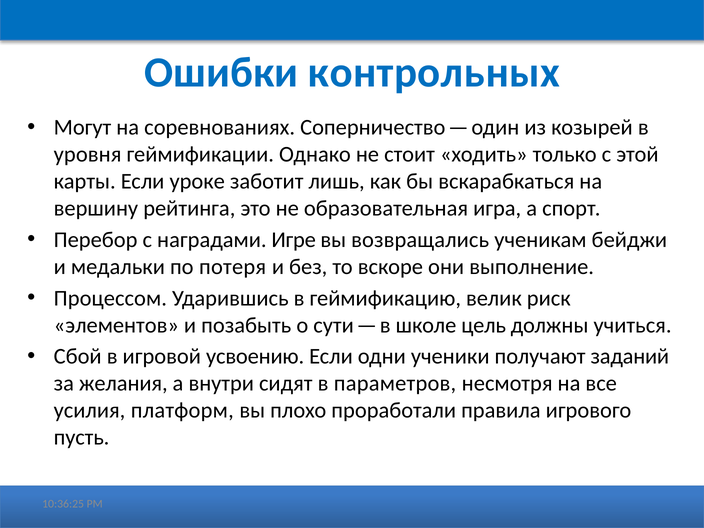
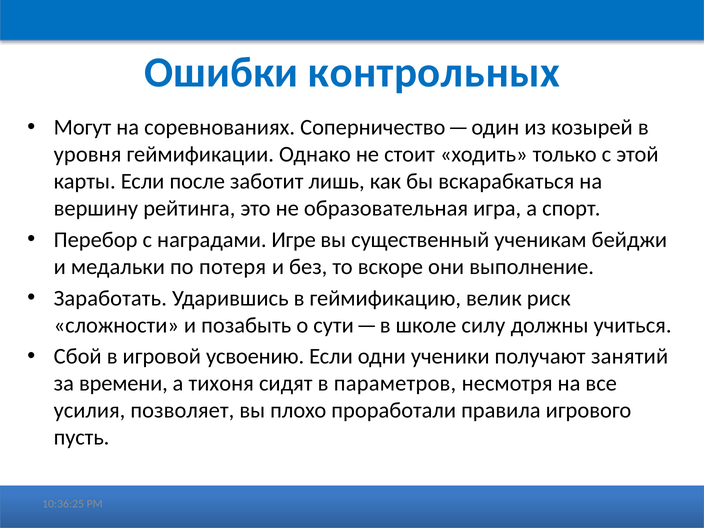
уроке: уроке -> после
возвращались: возвращались -> существенный
Процессом: Процессом -> Заработать
элементов: элементов -> сложности
цель: цель -> силу
заданий: заданий -> занятий
желания: желания -> времени
внутри: внутри -> тихоня
платформ: платформ -> позволяет
